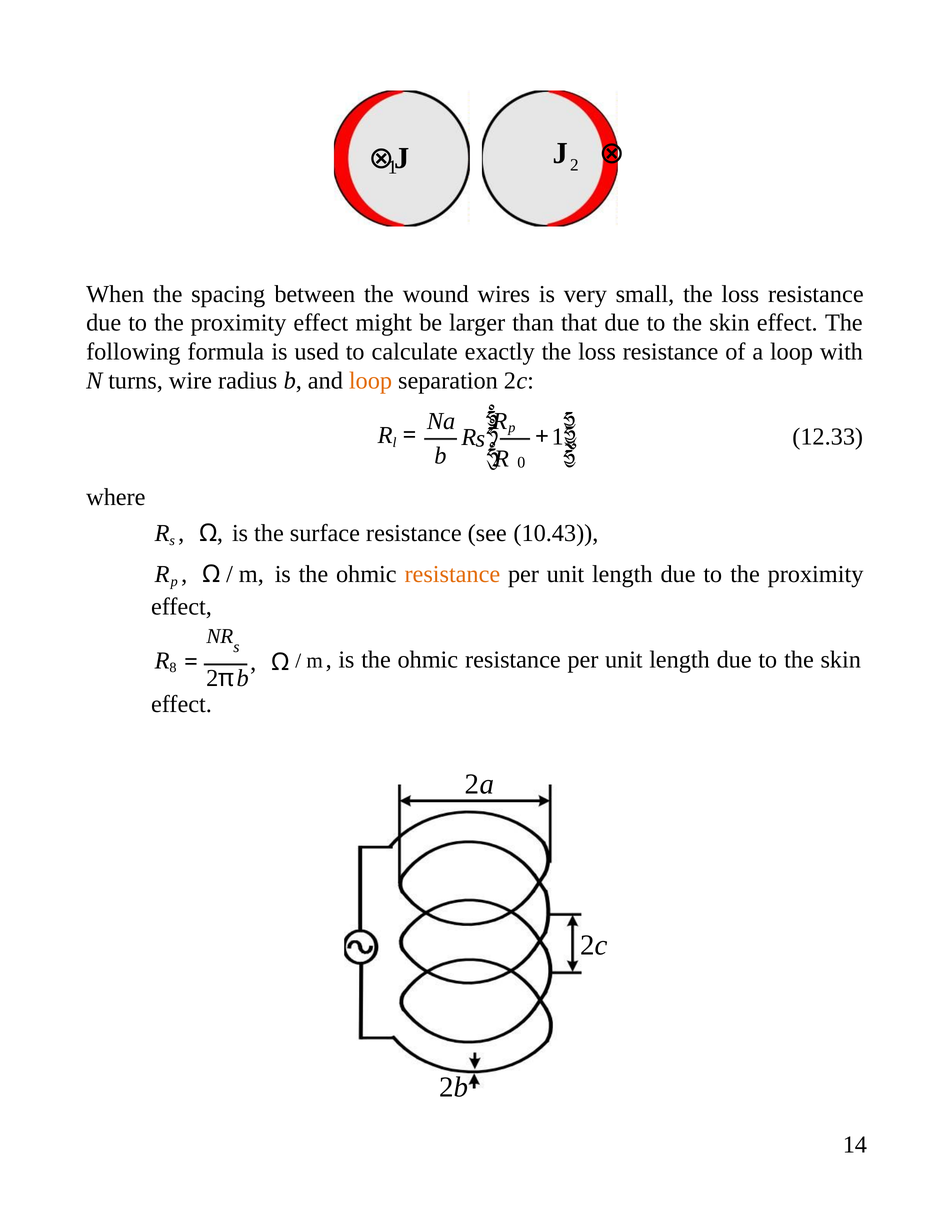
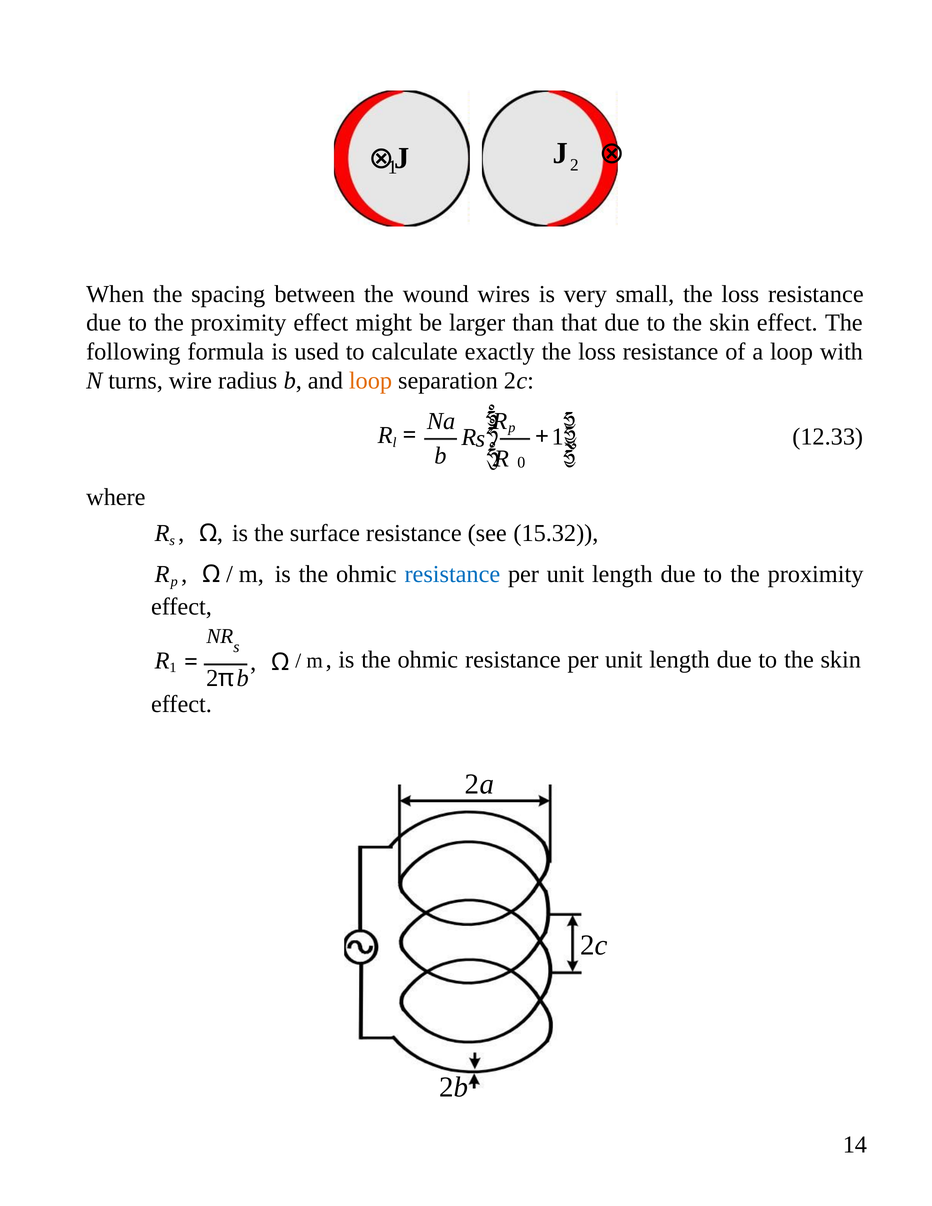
10.43: 10.43 -> 15.32
resistance at (452, 574) colour: orange -> blue
R 8: 8 -> 1
